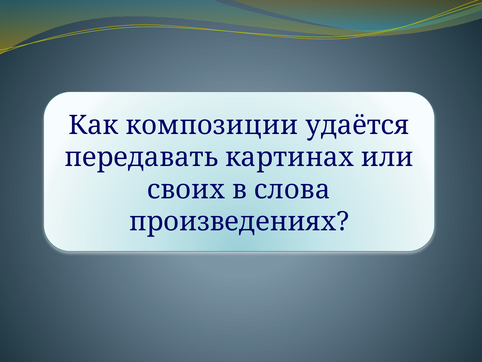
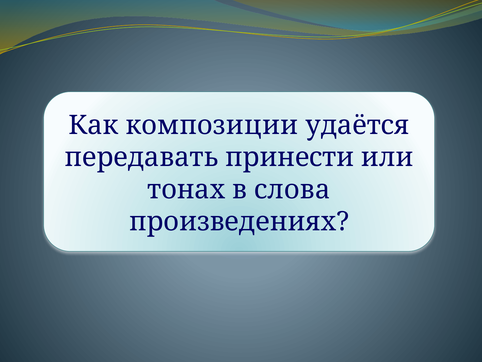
картинах: картинах -> принести
своих: своих -> тонах
